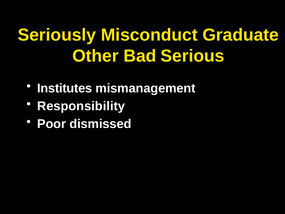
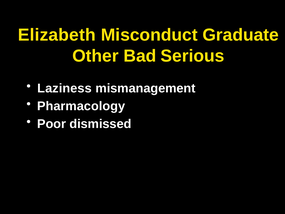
Seriously: Seriously -> Elizabeth
Institutes: Institutes -> Laziness
Responsibility: Responsibility -> Pharmacology
